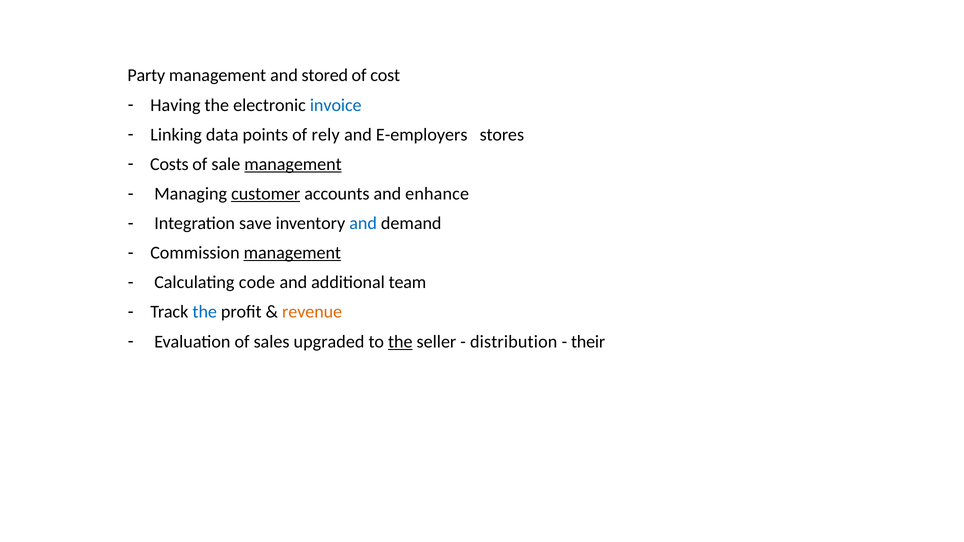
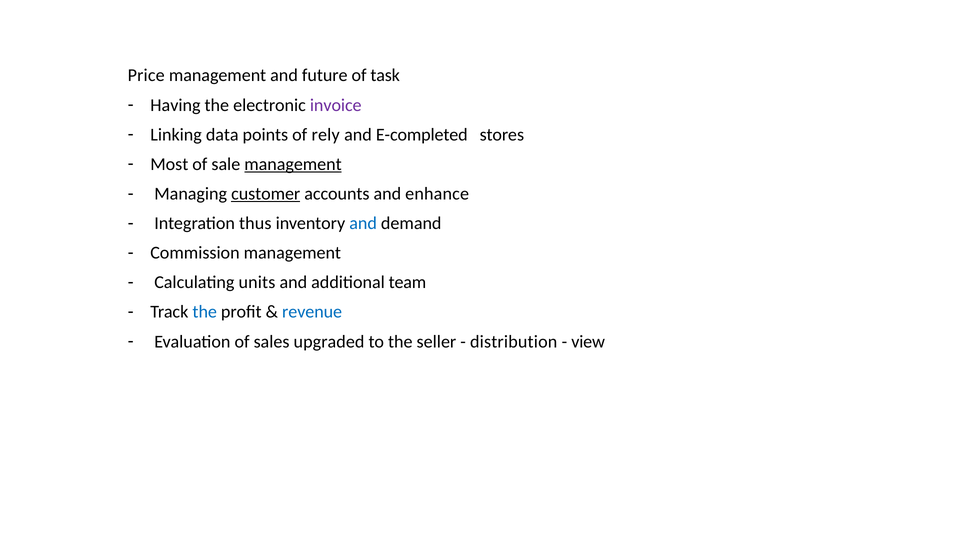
Party: Party -> Price
stored: stored -> future
cost: cost -> task
invoice colour: blue -> purple
E-employers: E-employers -> E-completed
Costs: Costs -> Most
save: save -> thus
management at (292, 253) underline: present -> none
code: code -> units
revenue colour: orange -> blue
the at (400, 342) underline: present -> none
their: their -> view
